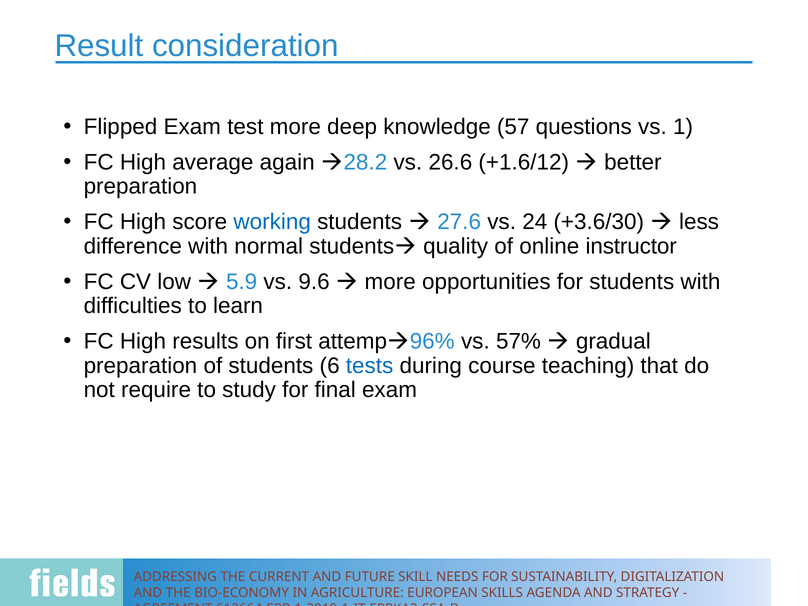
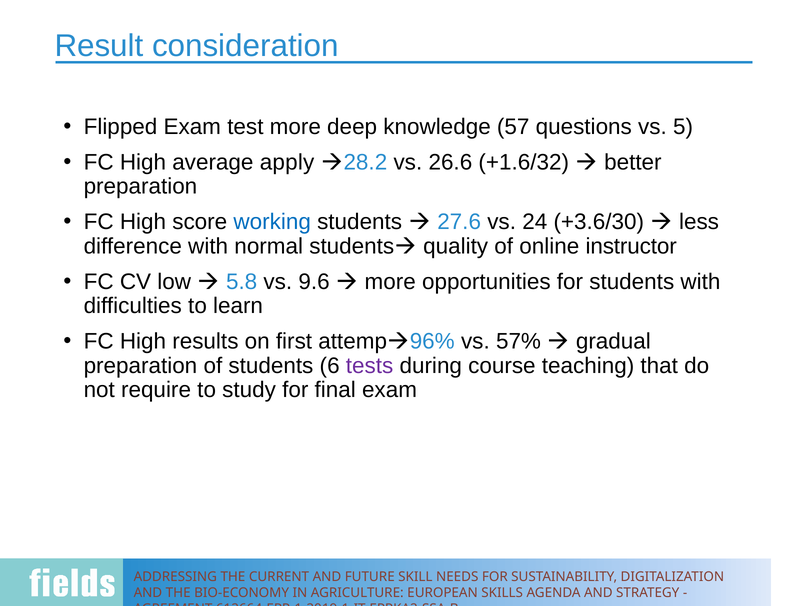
1: 1 -> 5
again: again -> apply
+1.6/12: +1.6/12 -> +1.6/32
5.9: 5.9 -> 5.8
tests colour: blue -> purple
